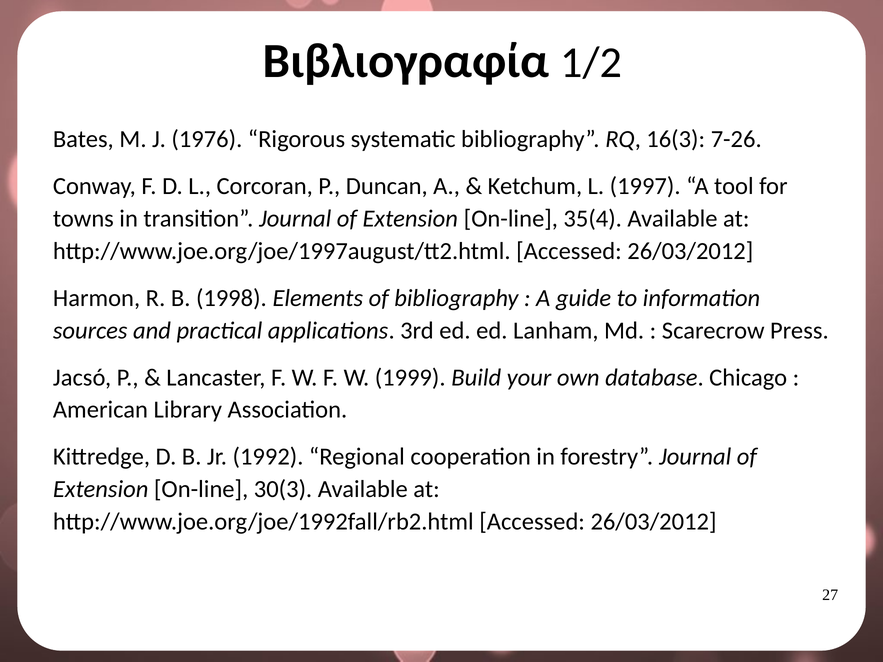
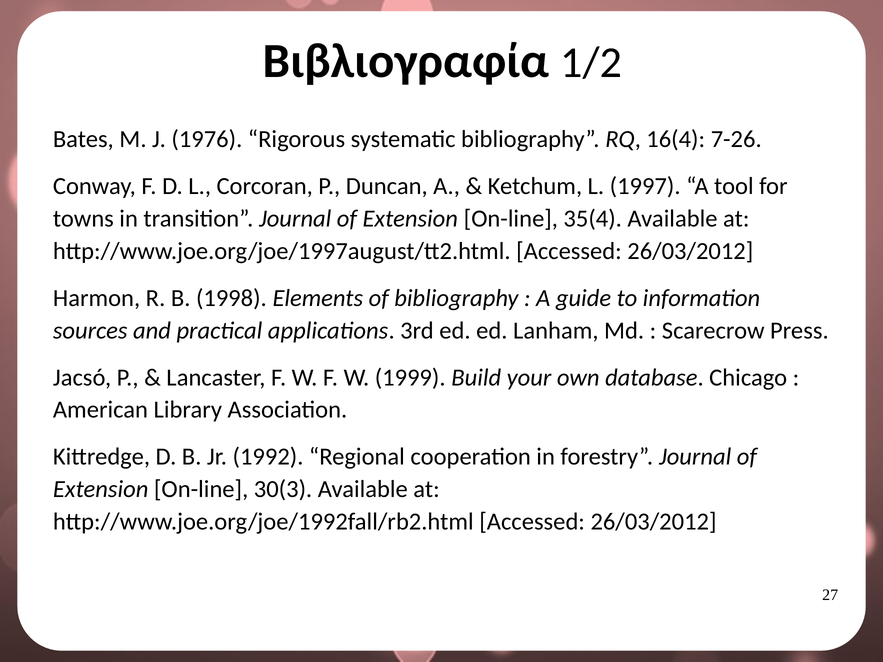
16(3: 16(3 -> 16(4
